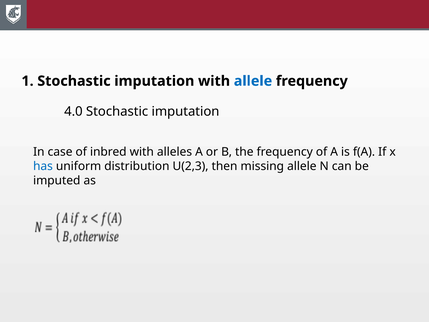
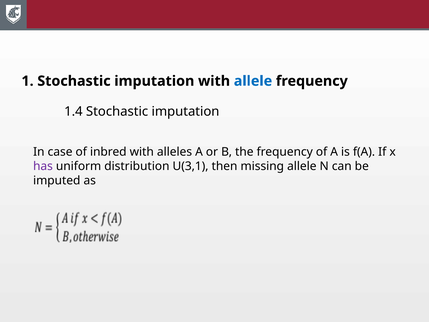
4.0: 4.0 -> 1.4
has colour: blue -> purple
U(2,3: U(2,3 -> U(3,1
